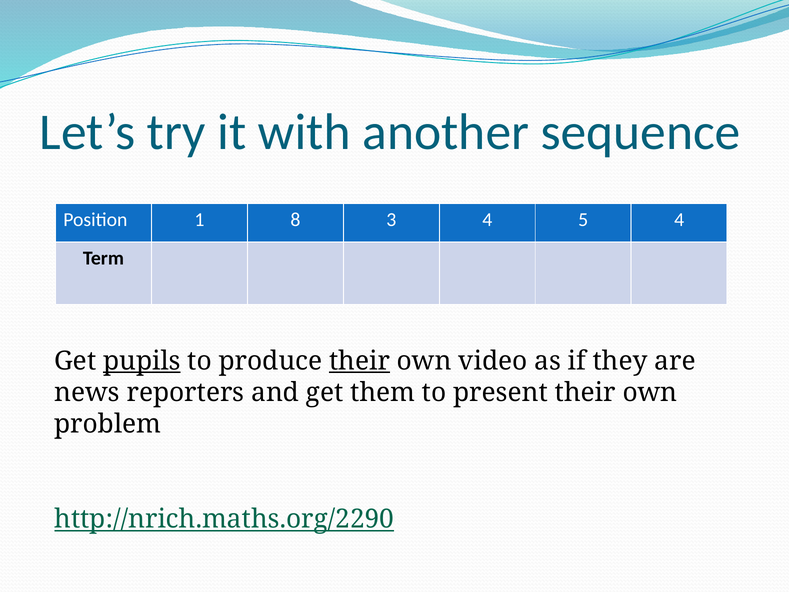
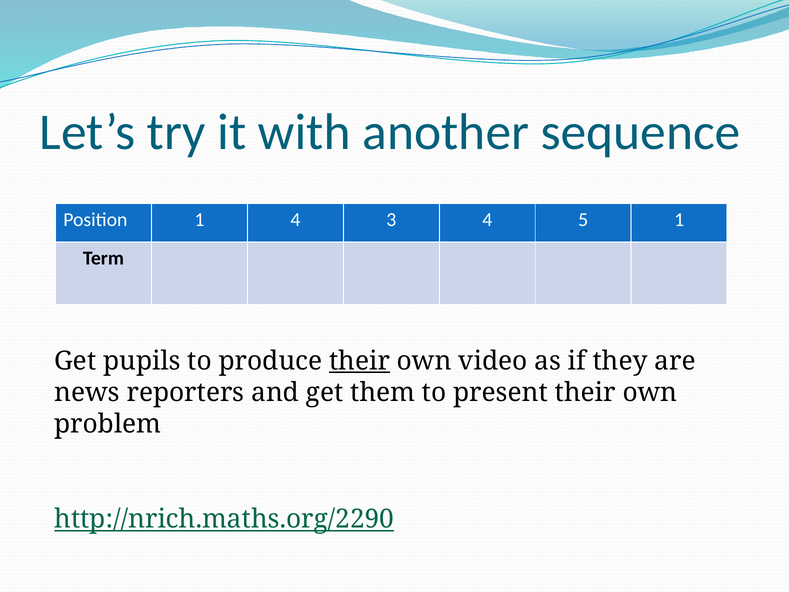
1 8: 8 -> 4
5 4: 4 -> 1
pupils underline: present -> none
